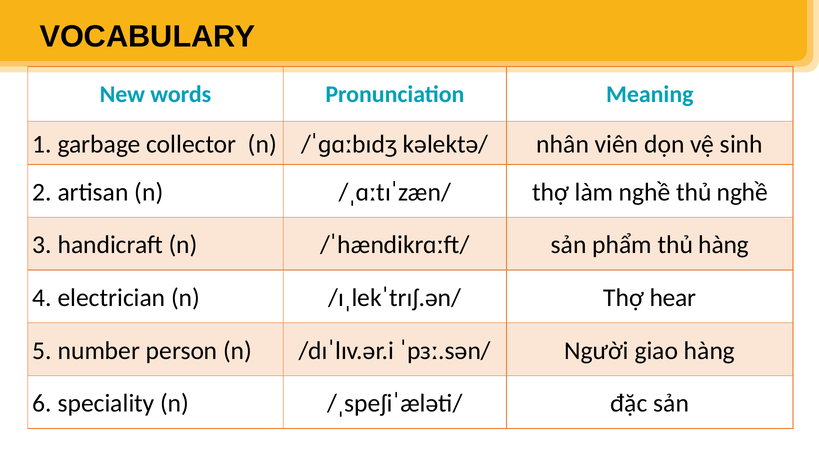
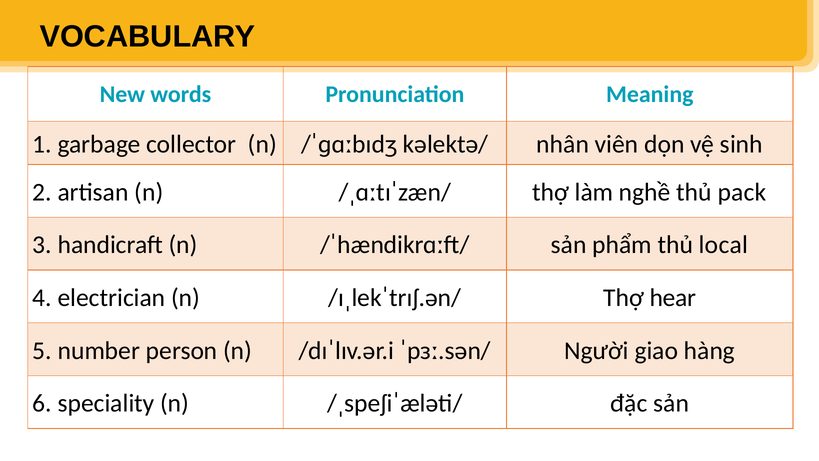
thủ nghề: nghề -> pack
thủ hàng: hàng -> local
